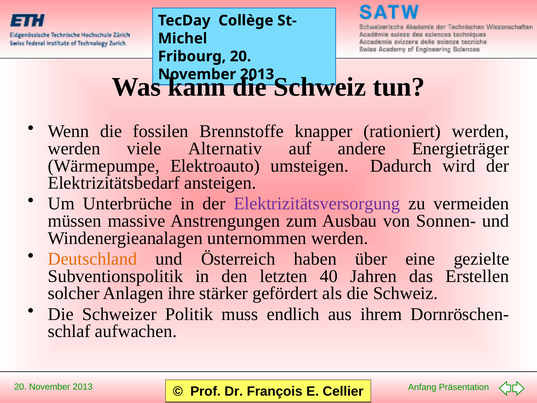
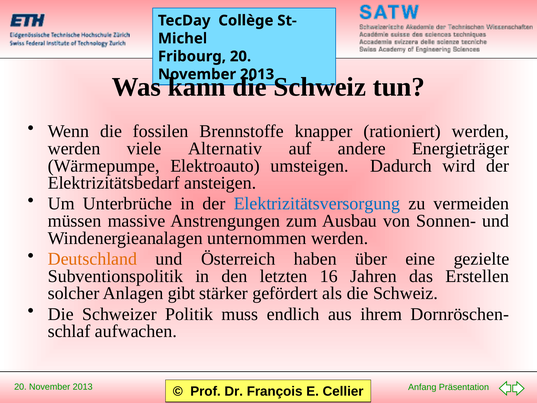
Elektrizitätsversorgung colour: purple -> blue
40: 40 -> 16
ihre: ihre -> gibt
